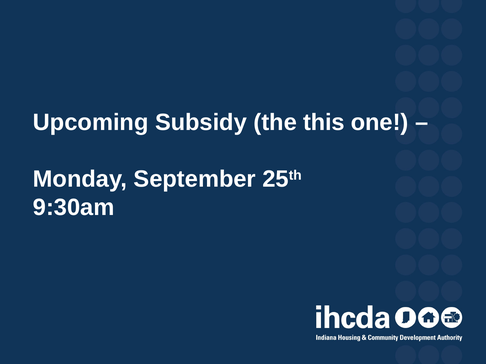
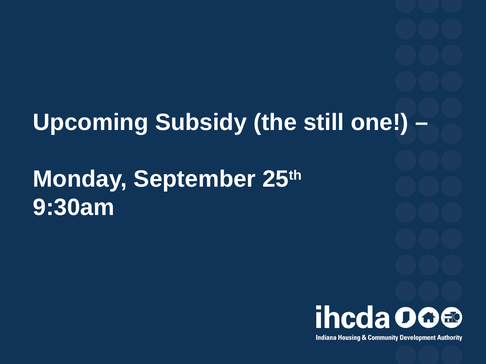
this: this -> still
